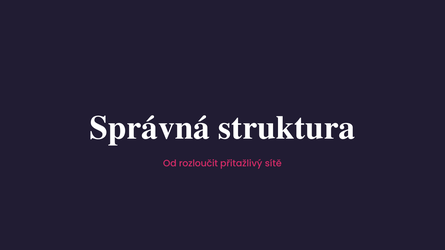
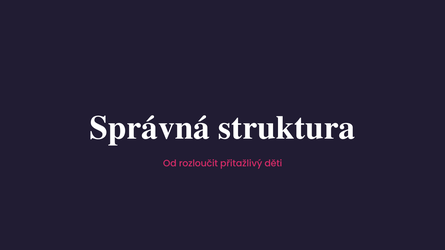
sítě: sítě -> děti
